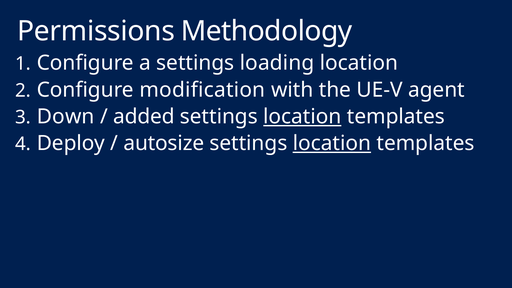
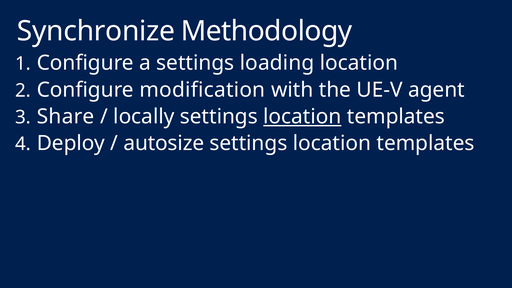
Permissions: Permissions -> Synchronize
Down: Down -> Share
added: added -> locally
location at (332, 143) underline: present -> none
